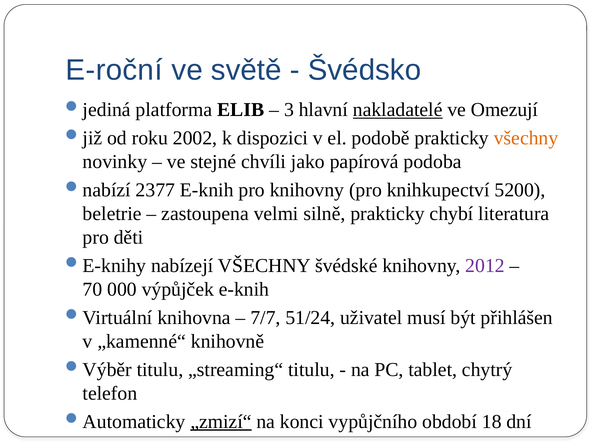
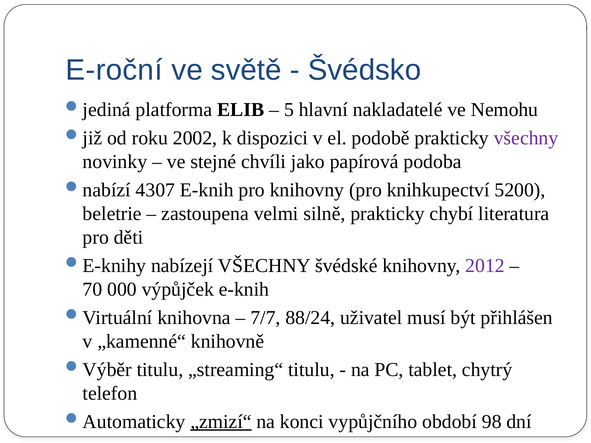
3: 3 -> 5
nakladatelé underline: present -> none
Omezují: Omezují -> Nemohu
všechny at (526, 138) colour: orange -> purple
2377: 2377 -> 4307
51/24: 51/24 -> 88/24
18: 18 -> 98
